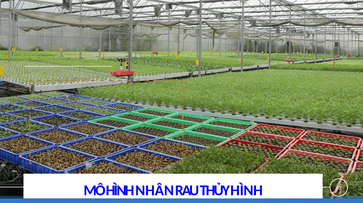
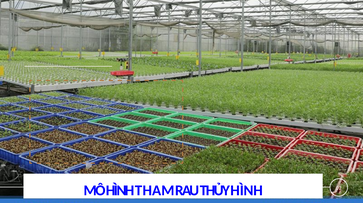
NHÂN: NHÂN -> THAM
